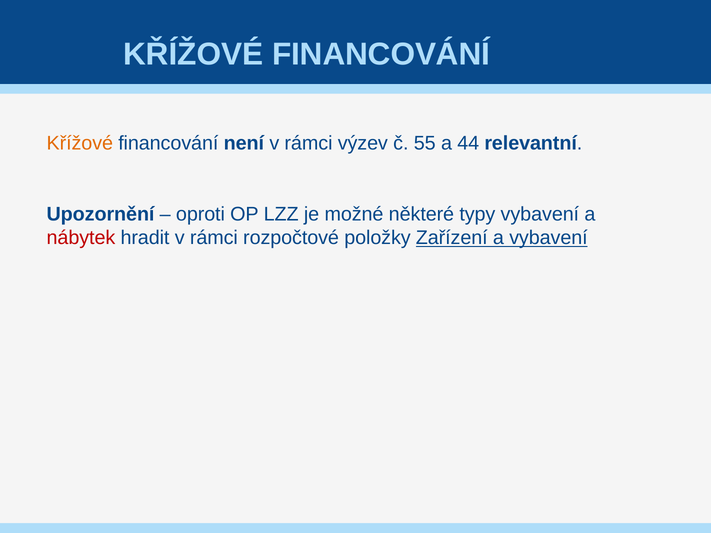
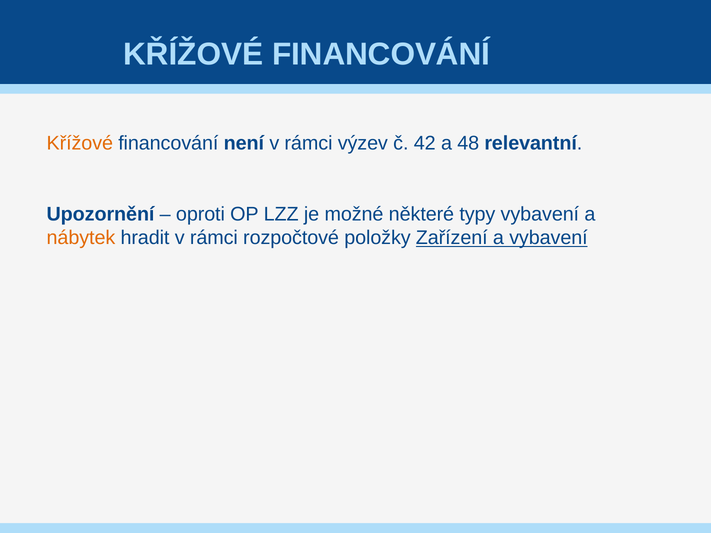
55: 55 -> 42
44: 44 -> 48
nábytek colour: red -> orange
